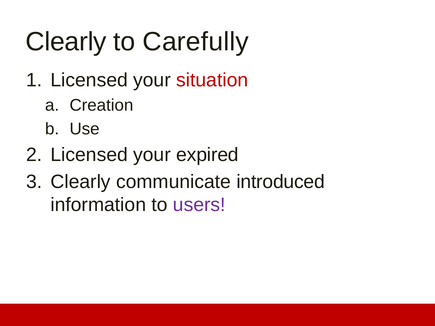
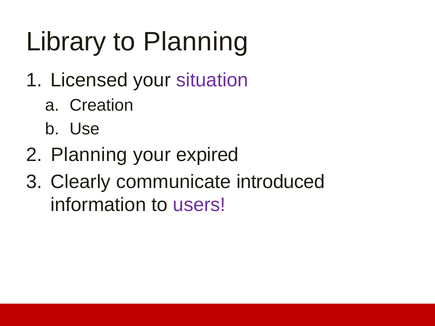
Clearly at (66, 42): Clearly -> Library
to Carefully: Carefully -> Planning
situation colour: red -> purple
Licensed at (89, 155): Licensed -> Planning
